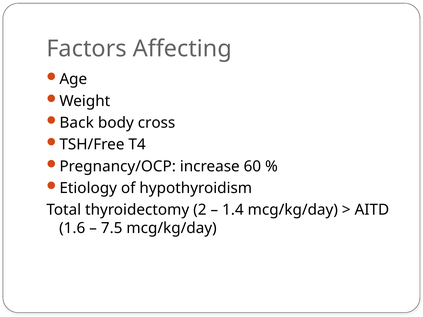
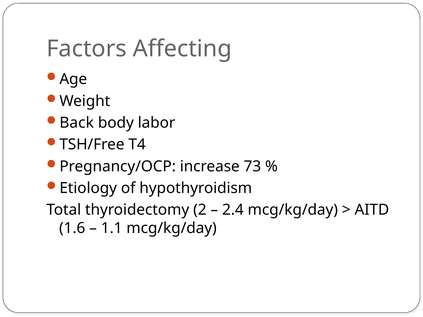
cross: cross -> labor
60: 60 -> 73
1.4: 1.4 -> 2.4
7.5: 7.5 -> 1.1
